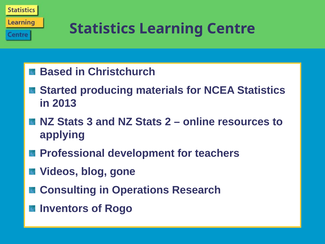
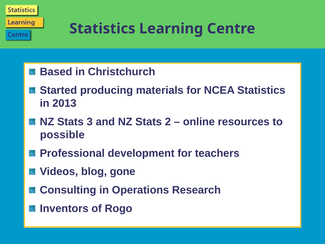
applying: applying -> possible
